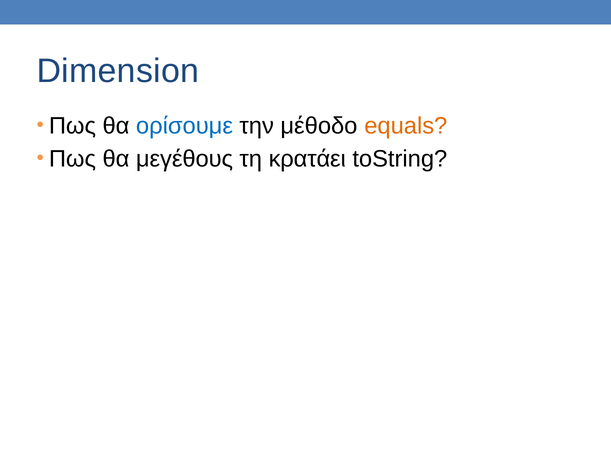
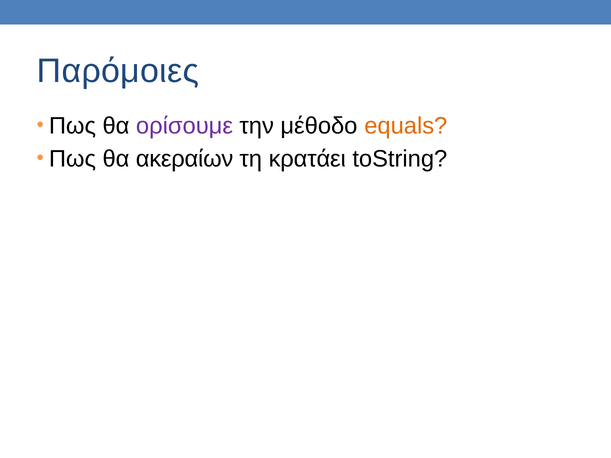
Dimension: Dimension -> Παρόμοιες
ορίσουμε colour: blue -> purple
μεγέθους: μεγέθους -> ακεραίων
